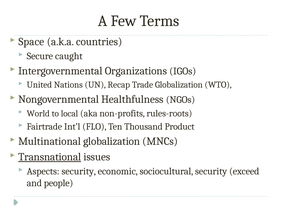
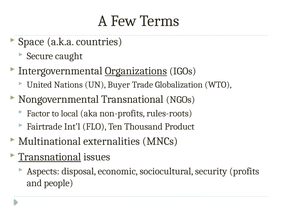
Organizations underline: none -> present
Recap: Recap -> Buyer
Nongovernmental Healthfulness: Healthfulness -> Transnational
World: World -> Factor
Multinational globalization: globalization -> externalities
Aspects security: security -> disposal
exceed: exceed -> profits
